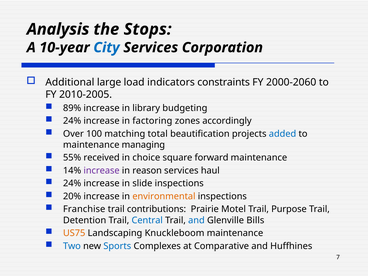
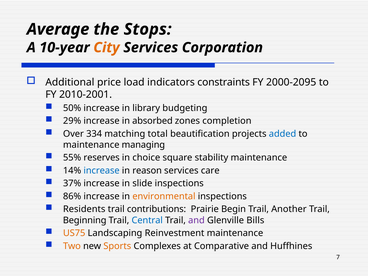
Analysis: Analysis -> Average
City colour: blue -> orange
large: large -> price
2000-2060: 2000-2060 -> 2000-2095
2010-2005: 2010-2005 -> 2010-2001
89%: 89% -> 50%
24% at (72, 121): 24% -> 29%
factoring: factoring -> absorbed
accordingly: accordingly -> completion
100: 100 -> 334
received: received -> reserves
forward: forward -> stability
increase at (102, 171) colour: purple -> blue
haul: haul -> care
24% at (72, 183): 24% -> 37%
20%: 20% -> 86%
Franchise: Franchise -> Residents
Motel: Motel -> Begin
Purpose: Purpose -> Another
Detention: Detention -> Beginning
and at (196, 220) colour: blue -> purple
Knuckleboom: Knuckleboom -> Reinvestment
Two colour: blue -> orange
Sports colour: blue -> orange
